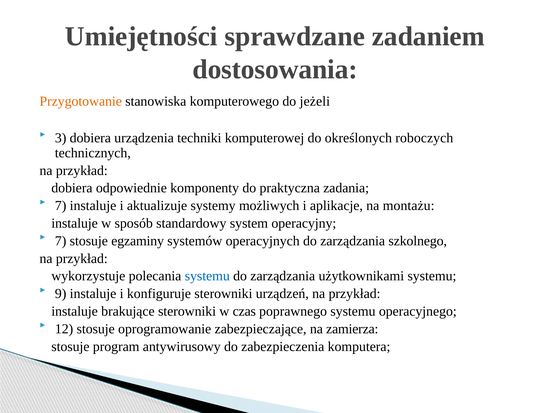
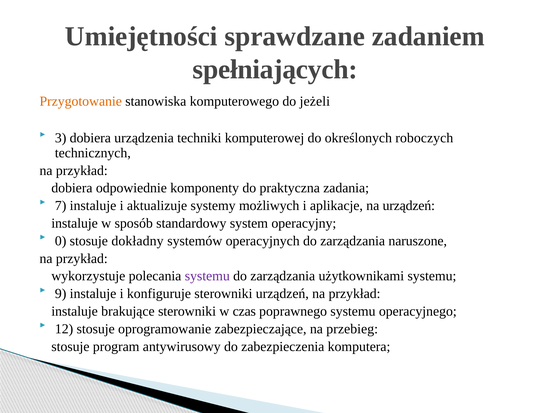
dostosowania: dostosowania -> spełniających
na montażu: montażu -> urządzeń
7 at (61, 241): 7 -> 0
egzaminy: egzaminy -> dokładny
szkolnego: szkolnego -> naruszone
systemu at (207, 276) colour: blue -> purple
zamierza: zamierza -> przebieg
